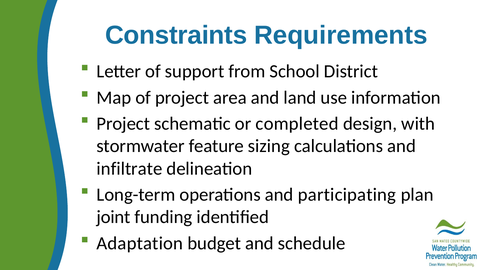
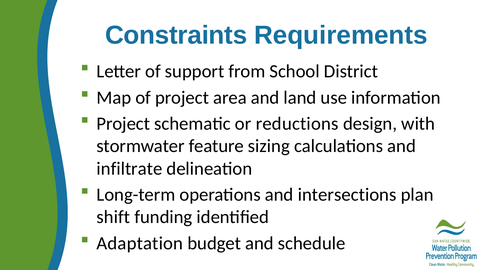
completed: completed -> reductions
participating: participating -> intersections
joint: joint -> shift
